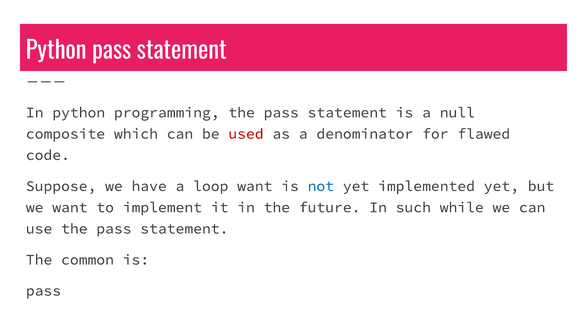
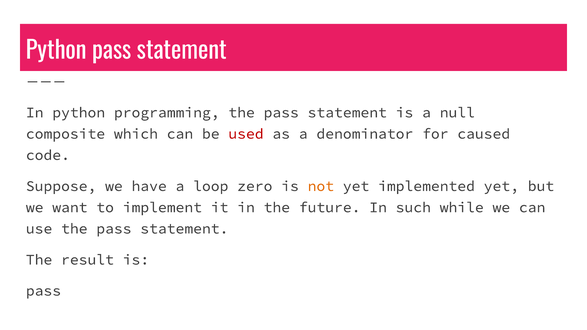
flawed: flawed -> caused
loop want: want -> zero
not colour: blue -> orange
common: common -> result
